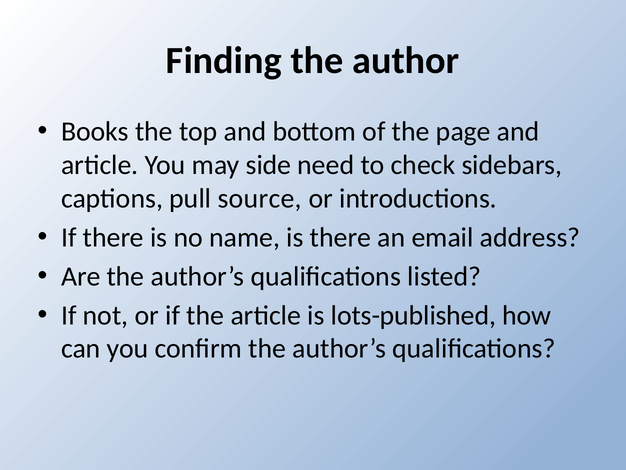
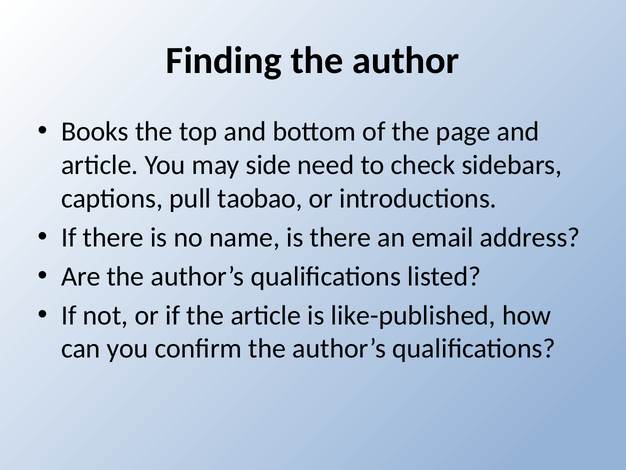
source: source -> taobao
lots-published: lots-published -> like-published
